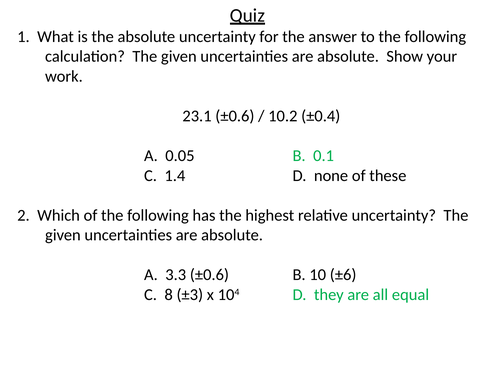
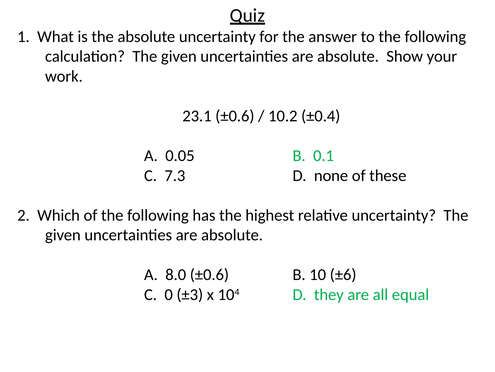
1.4: 1.4 -> 7.3
3.3: 3.3 -> 8.0
8: 8 -> 0
